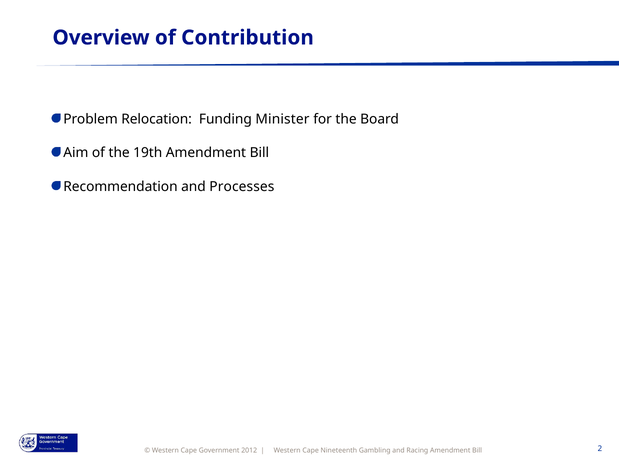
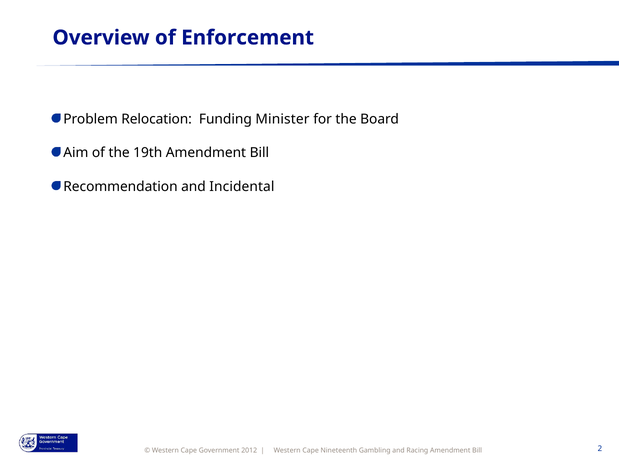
Contribution: Contribution -> Enforcement
Processes: Processes -> Incidental
